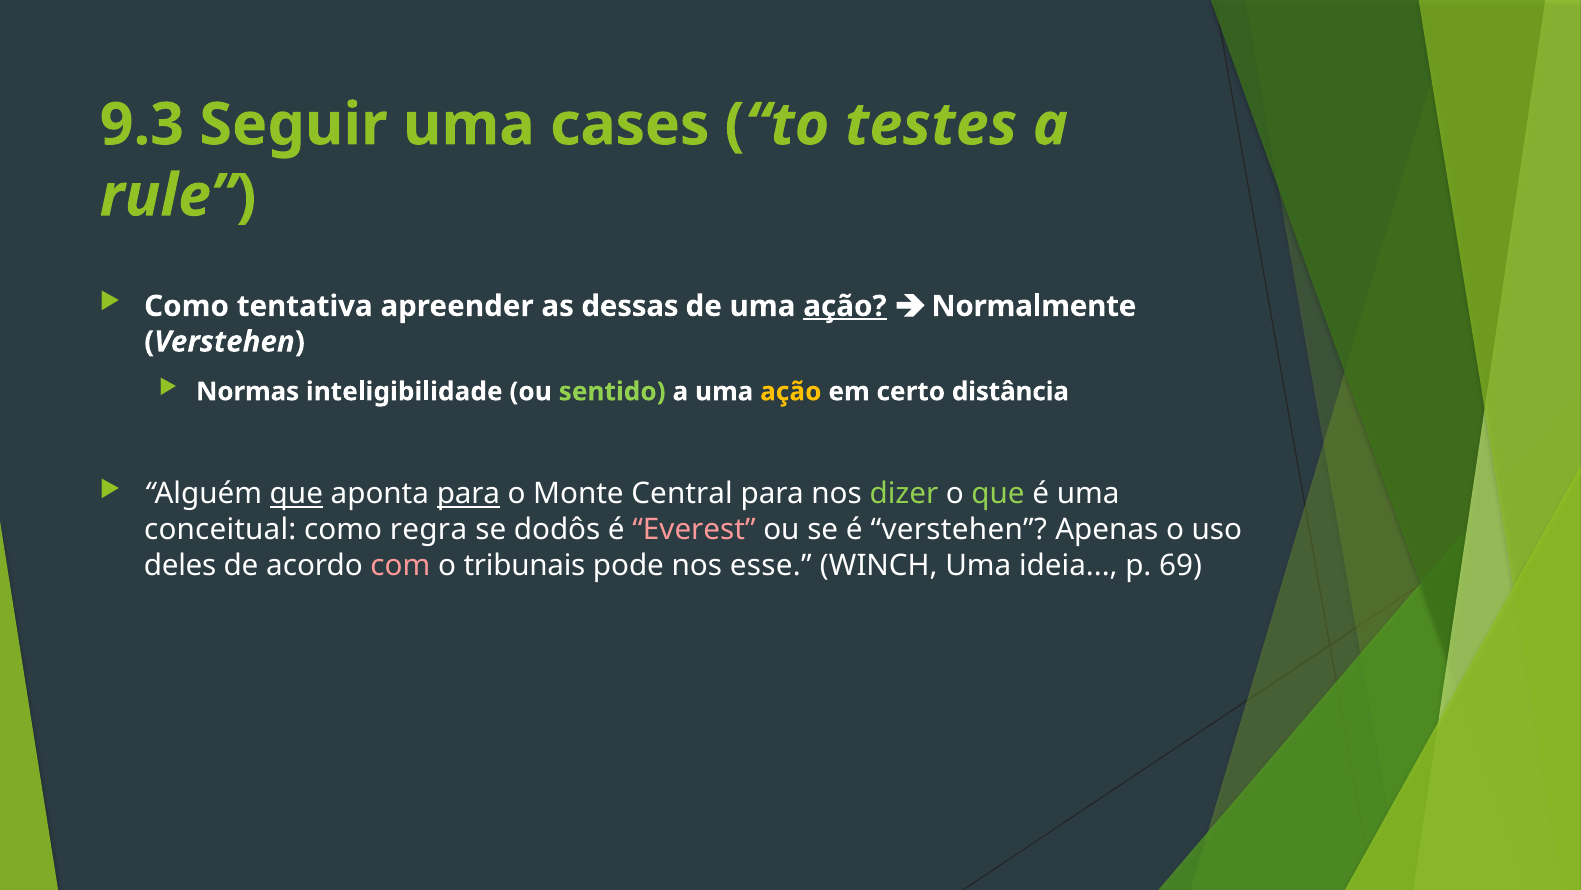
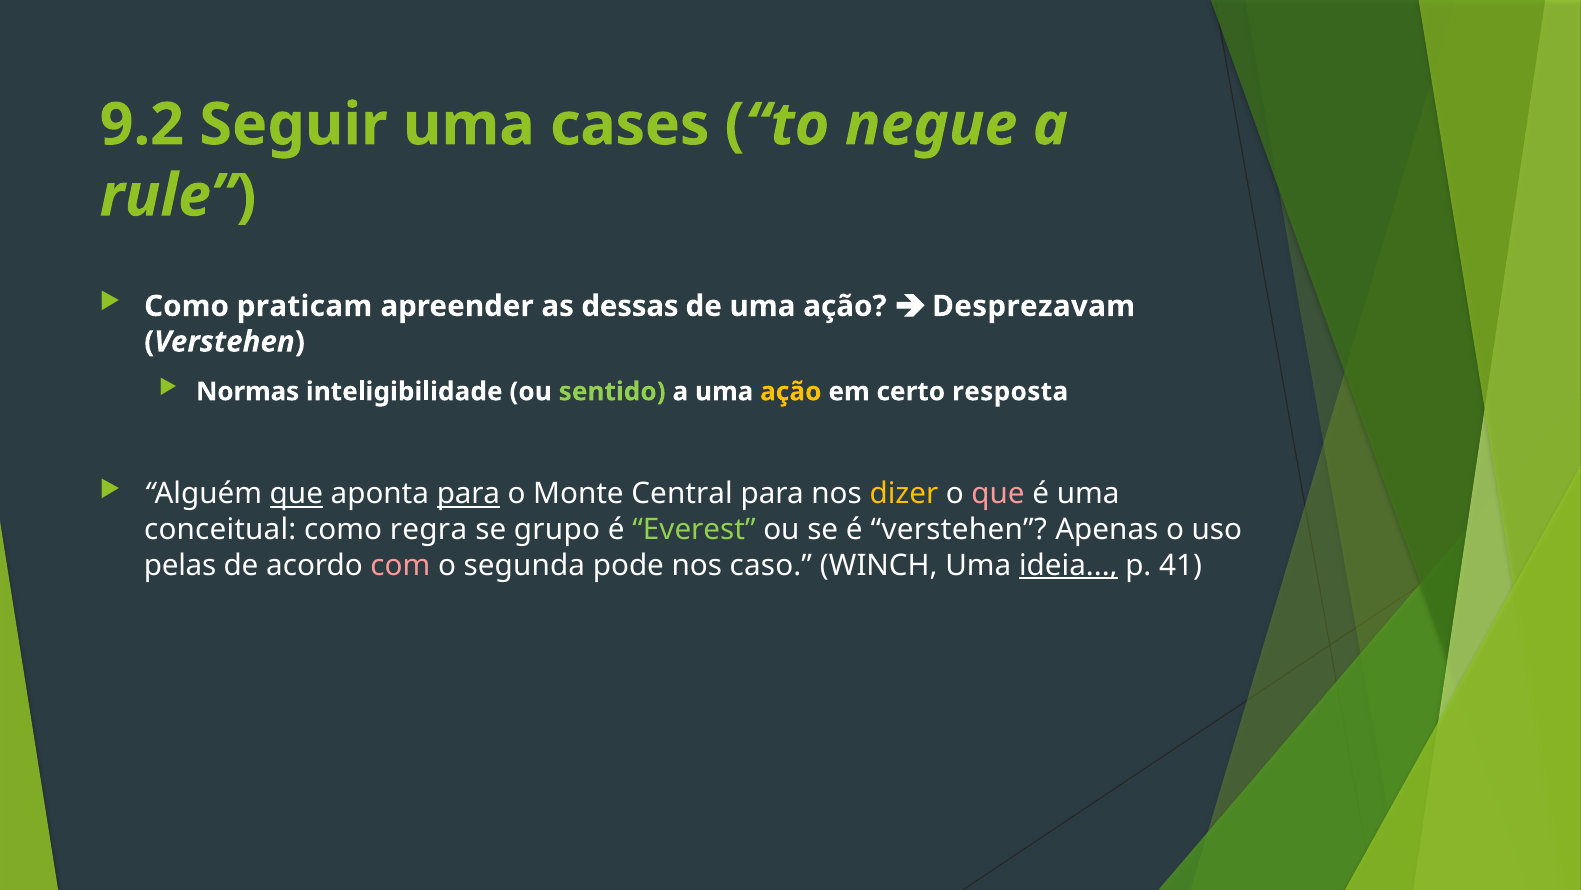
9.3: 9.3 -> 9.2
testes: testes -> negue
tentativa: tentativa -> praticam
ação at (845, 306) underline: present -> none
Normalmente: Normalmente -> Desprezavam
distância: distância -> resposta
dizer colour: light green -> yellow
que at (998, 494) colour: light green -> pink
dodôs: dodôs -> grupo
Everest colour: pink -> light green
deles: deles -> pelas
tribunais: tribunais -> segunda
esse: esse -> caso
ideia underline: none -> present
69: 69 -> 41
